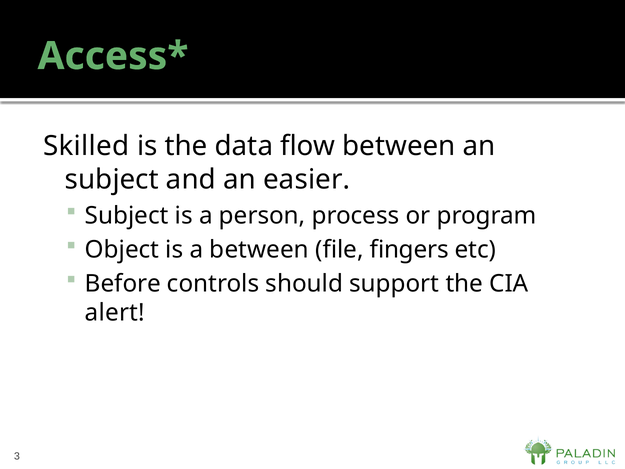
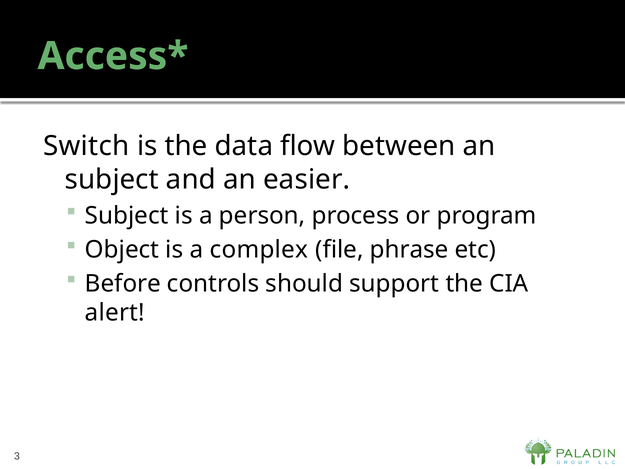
Skilled: Skilled -> Switch
a between: between -> complex
fingers: fingers -> phrase
